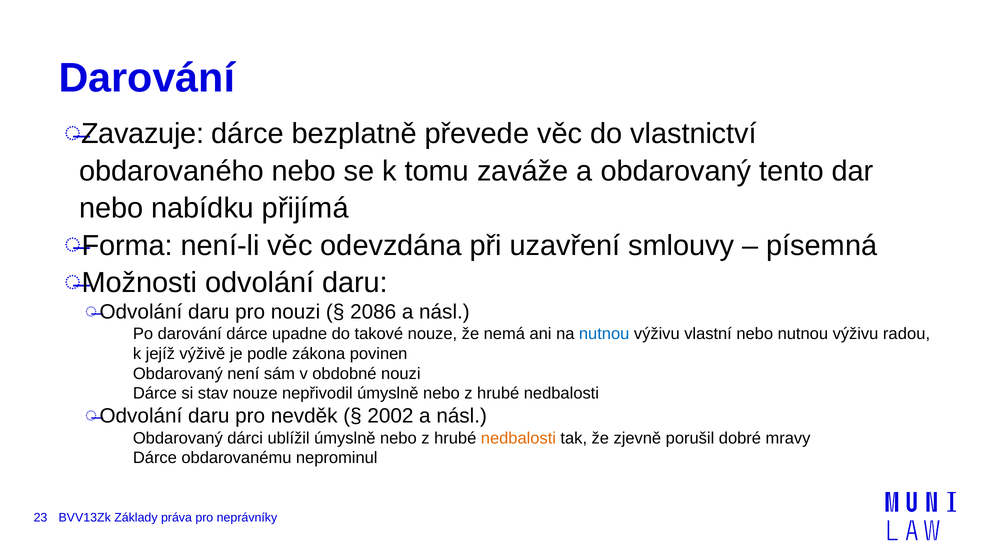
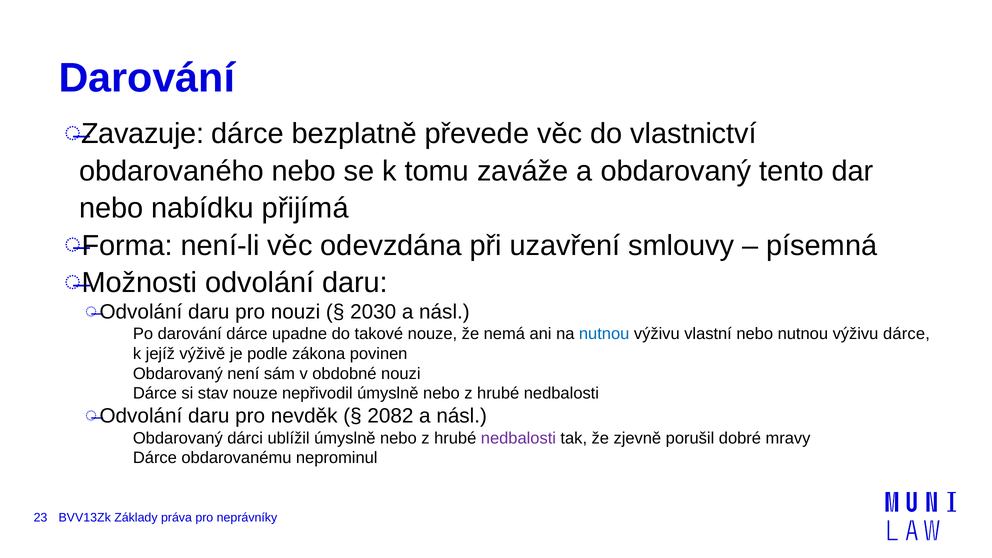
2086: 2086 -> 2030
výživu radou: radou -> dárce
2002: 2002 -> 2082
nedbalosti at (518, 438) colour: orange -> purple
